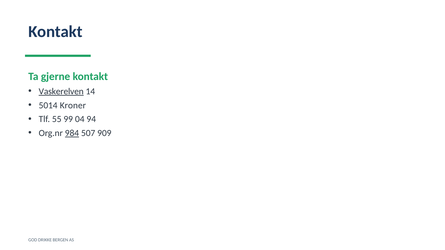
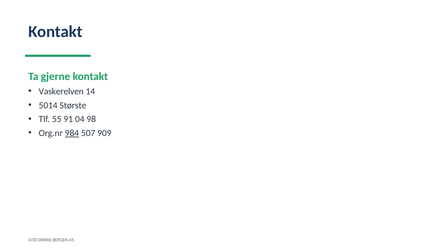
Vaskerelven underline: present -> none
Kroner: Kroner -> Største
99: 99 -> 91
94: 94 -> 98
